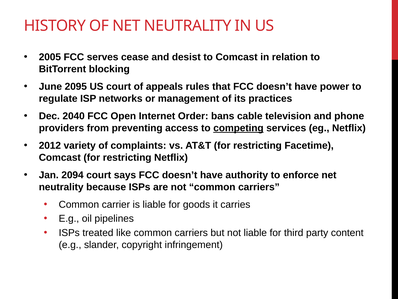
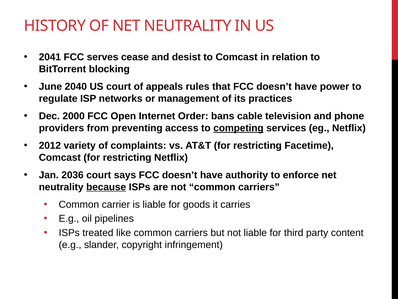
2005: 2005 -> 2041
2095: 2095 -> 2040
2040: 2040 -> 2000
2094: 2094 -> 2036
because underline: none -> present
